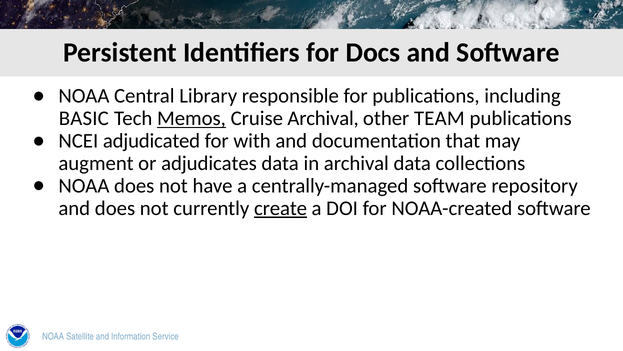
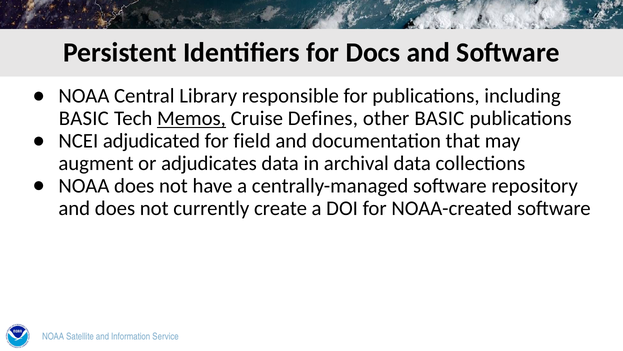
Cruise Archival: Archival -> Defines
other TEAM: TEAM -> BASIC
with: with -> field
create underline: present -> none
